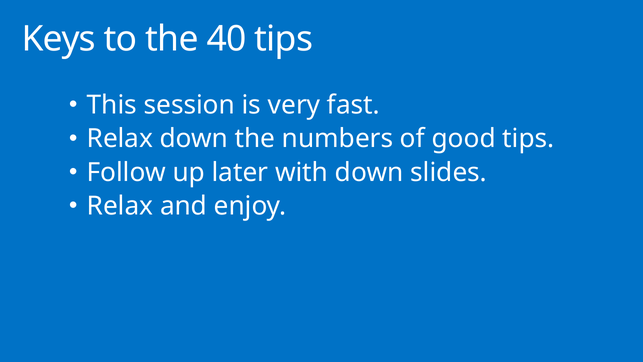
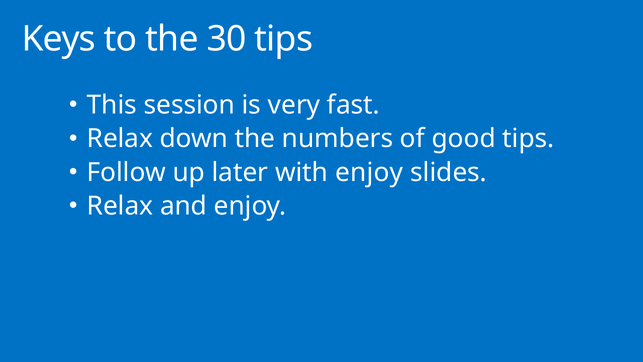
40: 40 -> 30
with down: down -> enjoy
